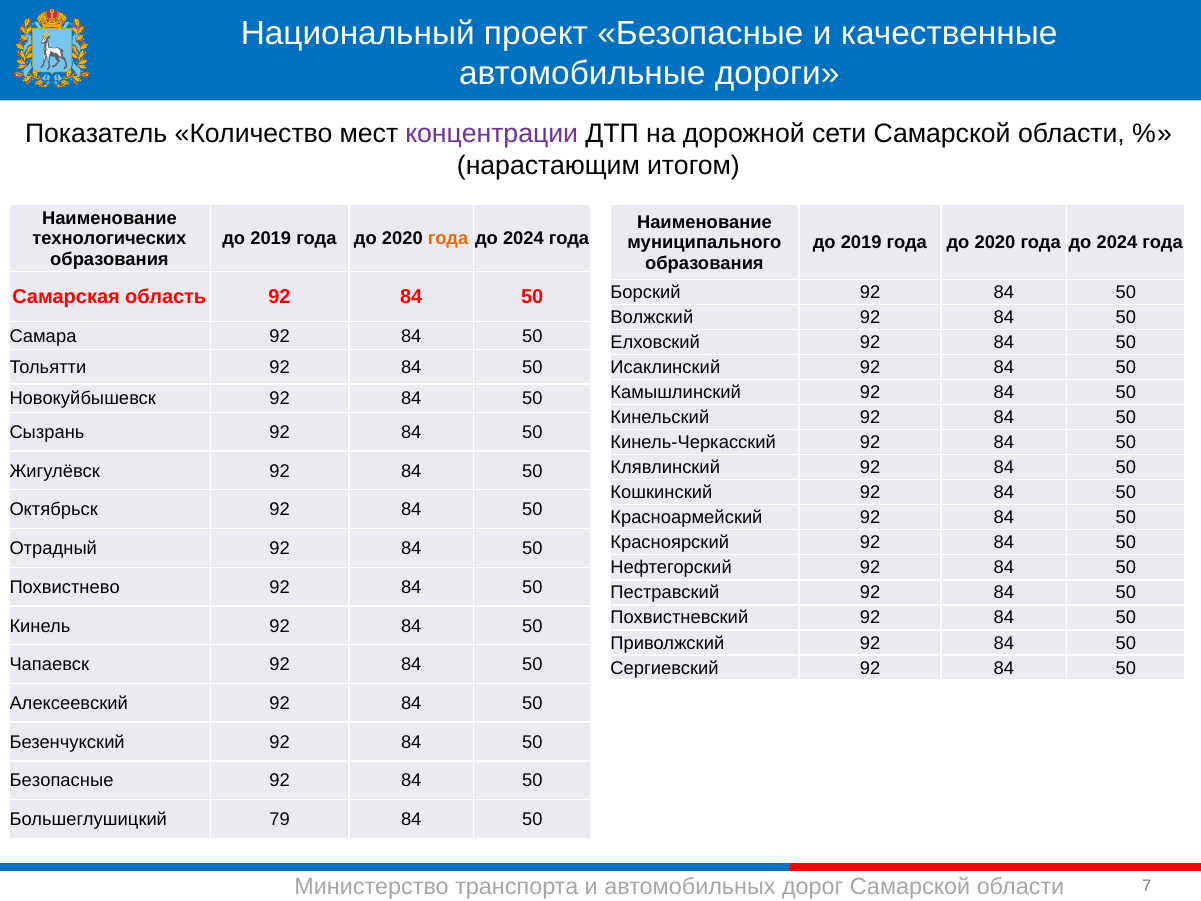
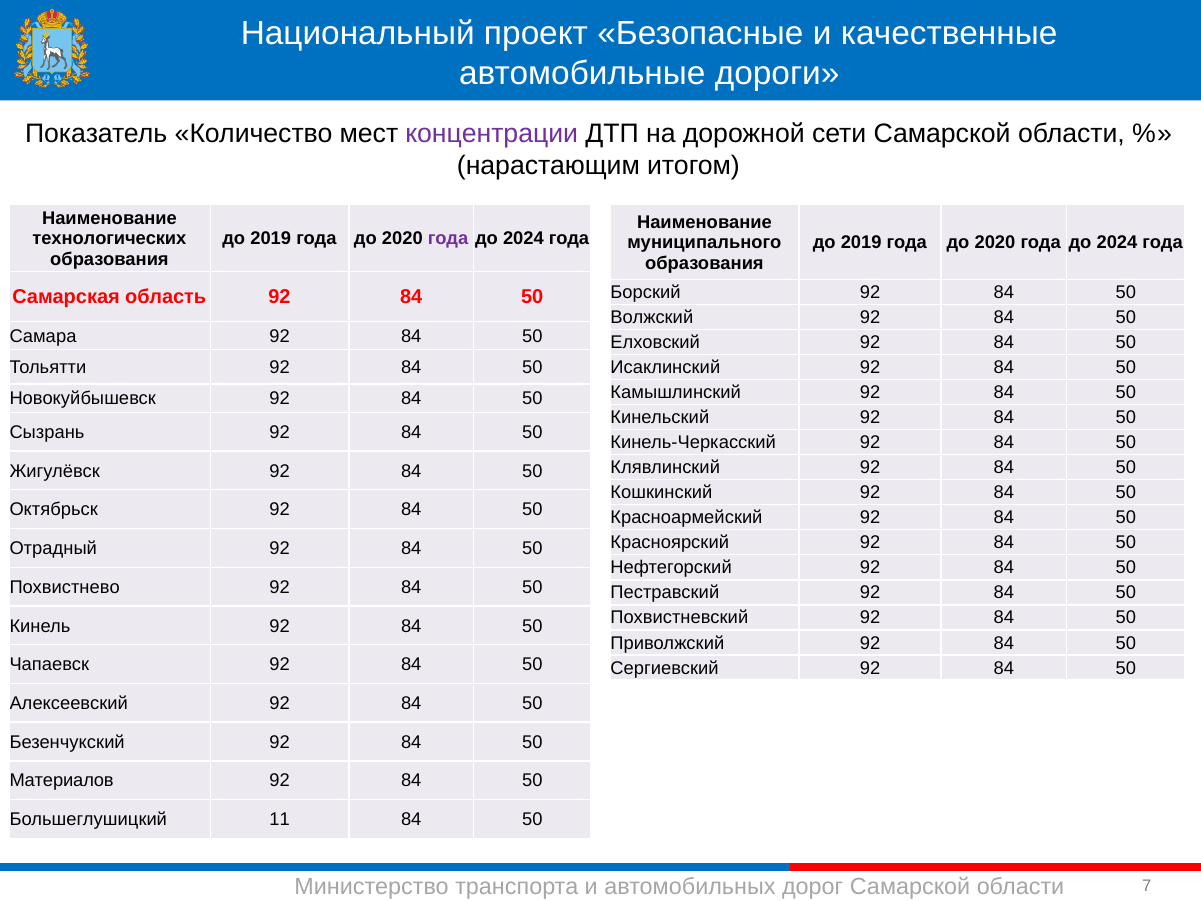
года at (448, 238) colour: orange -> purple
Безопасные at (62, 781): Безопасные -> Материалов
79: 79 -> 11
